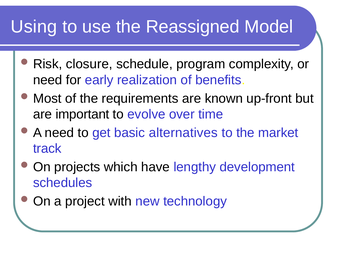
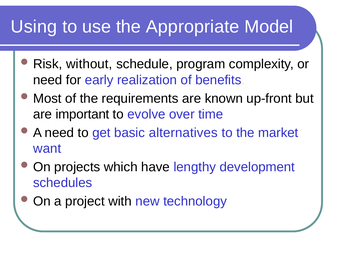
Reassigned: Reassigned -> Appropriate
closure: closure -> without
track: track -> want
